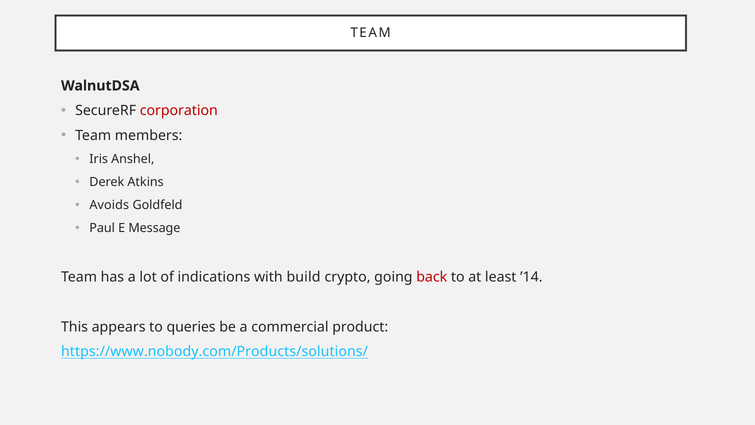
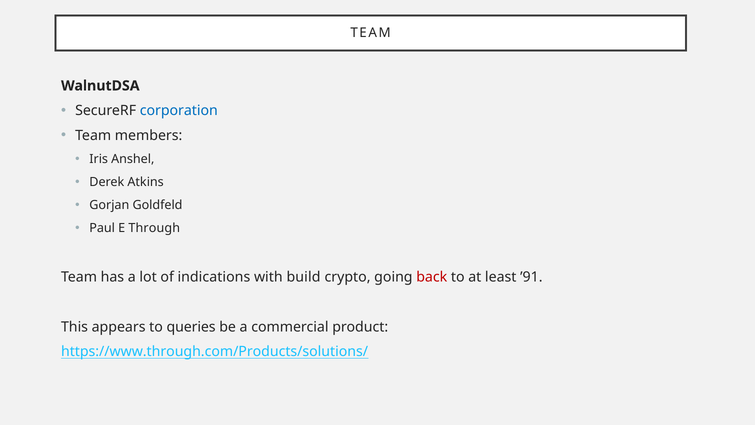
corporation colour: red -> blue
Avoids: Avoids -> Gorjan
Message: Message -> Through
’14: ’14 -> ’91
https://www.nobody.com/Products/solutions/: https://www.nobody.com/Products/solutions/ -> https://www.through.com/Products/solutions/
